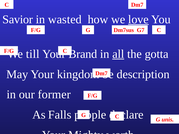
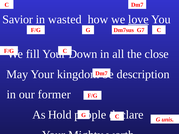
till: till -> fill
Brand: Brand -> Down
all underline: present -> none
gotta: gotta -> close
Falls: Falls -> Hold
